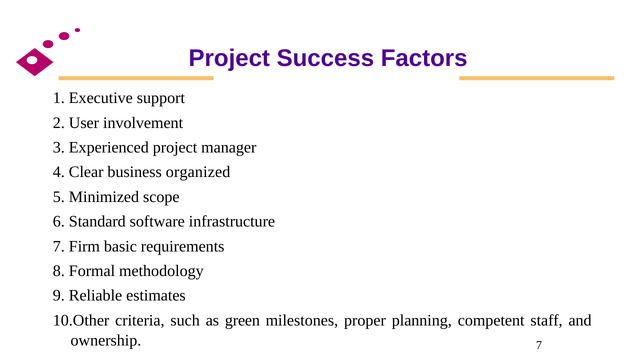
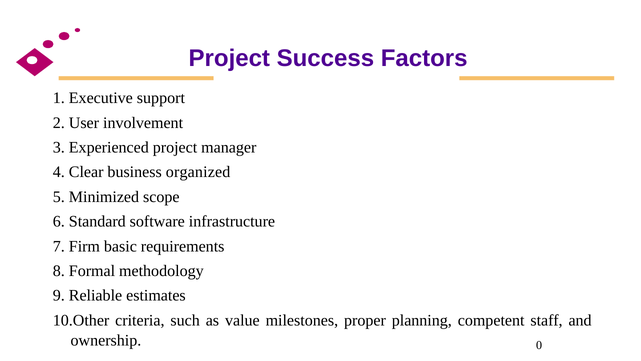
green: green -> value
ownership 7: 7 -> 0
